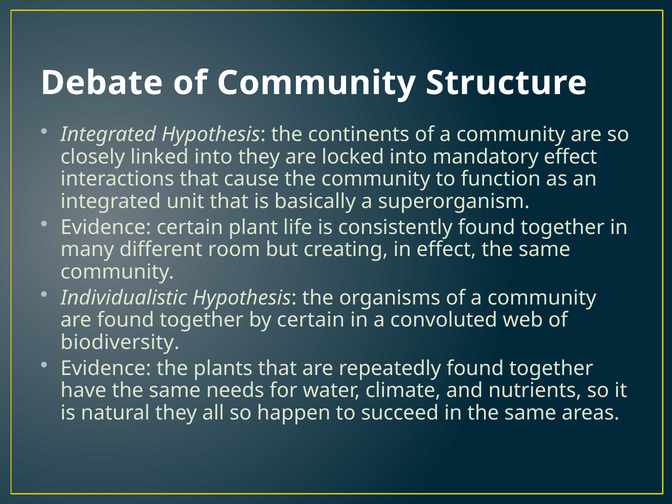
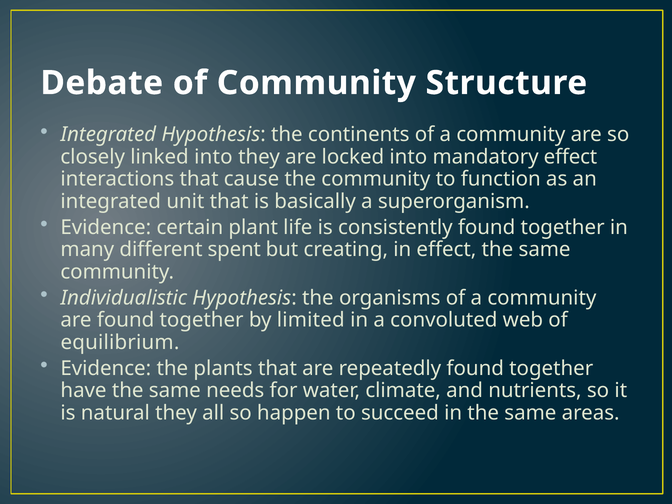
room: room -> spent
by certain: certain -> limited
biodiversity: biodiversity -> equilibrium
